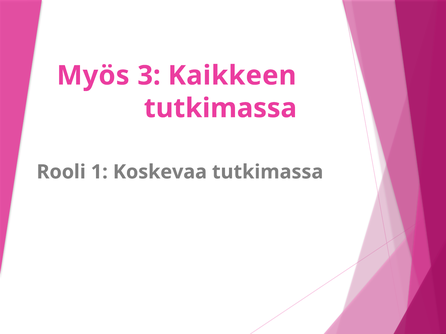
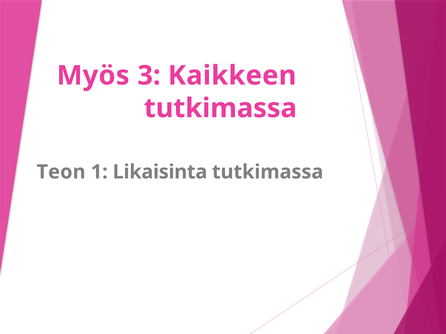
Rooli: Rooli -> Teon
Koskevaa: Koskevaa -> Likaisinta
